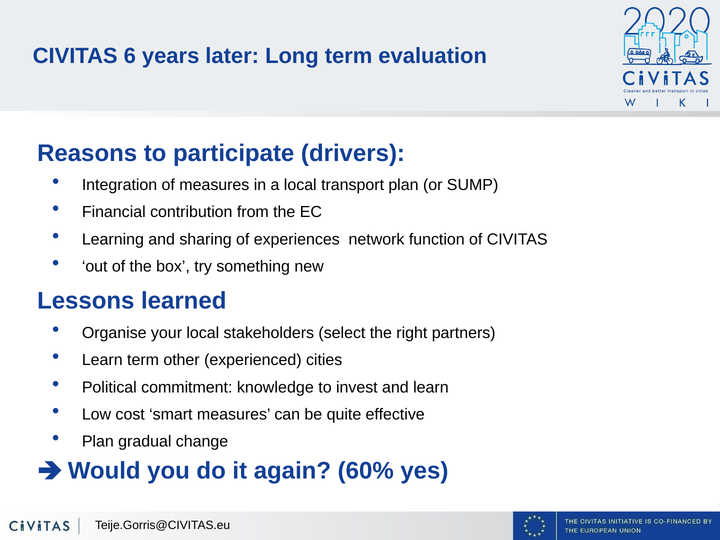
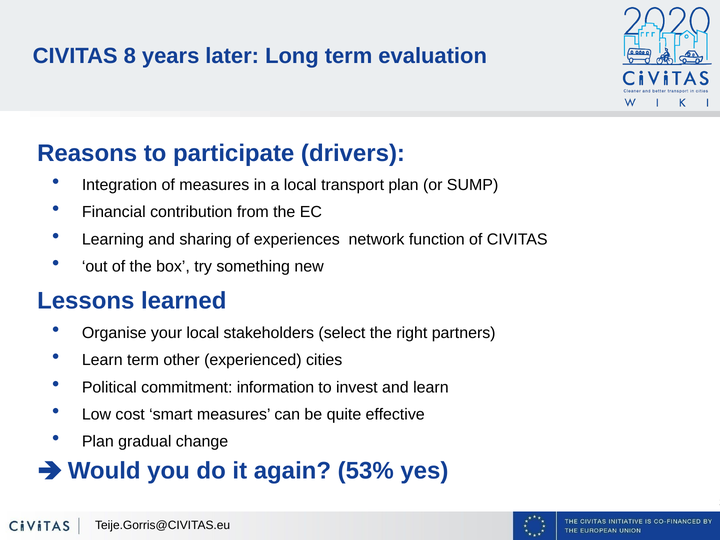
6: 6 -> 8
knowledge: knowledge -> information
60%: 60% -> 53%
